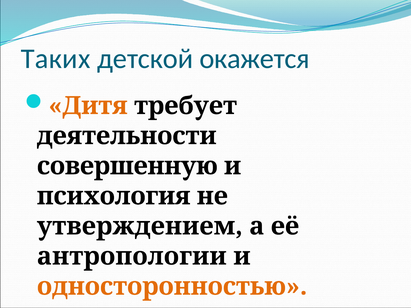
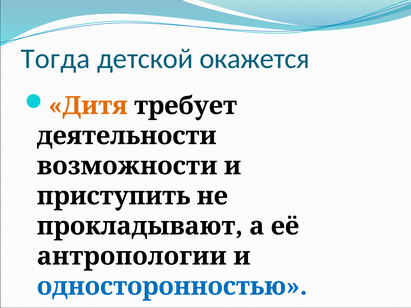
Таких: Таких -> Тогда
совершенную: совершенную -> возможности
психология: психология -> приступить
утверждением: утверждением -> прокладывают
односторонностью colour: orange -> blue
